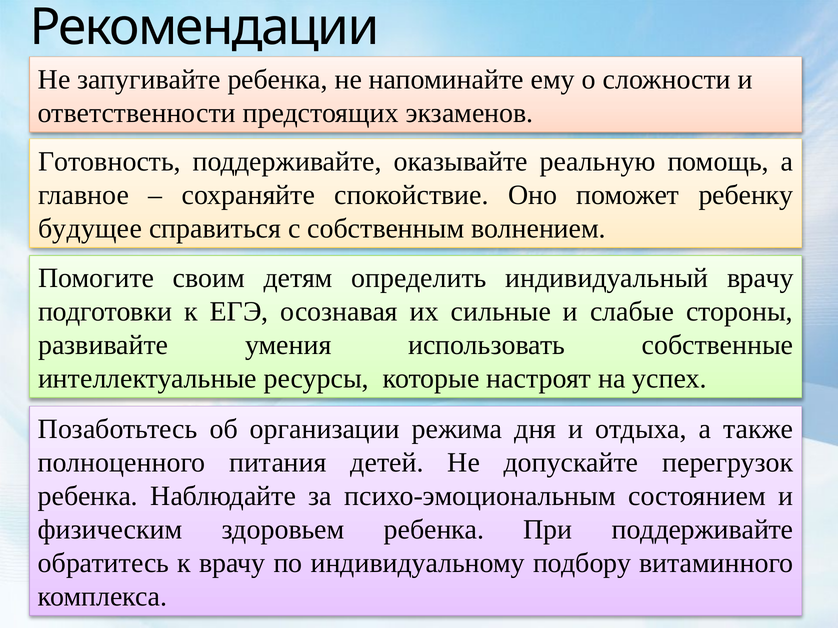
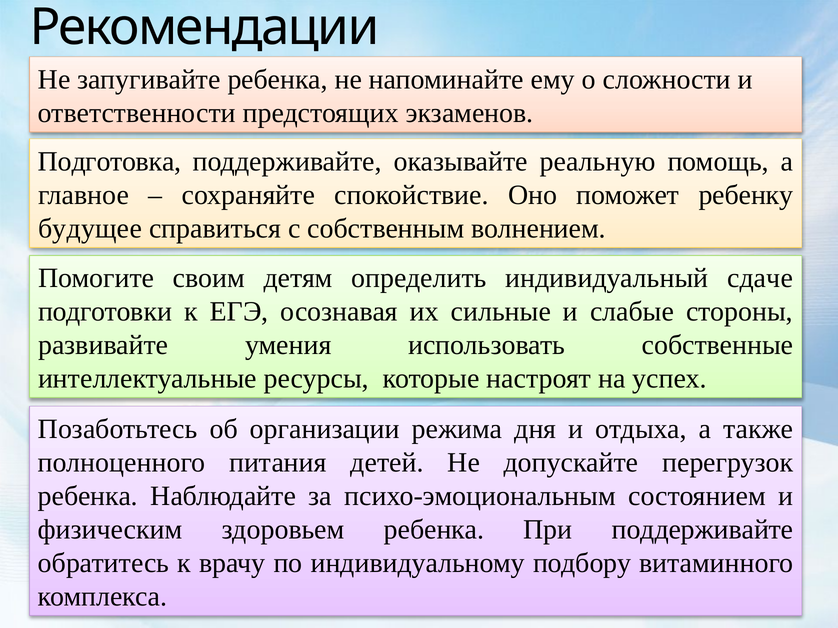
Готовность: Готовность -> Подготовка
индивидуальный врачу: врачу -> сдаче
